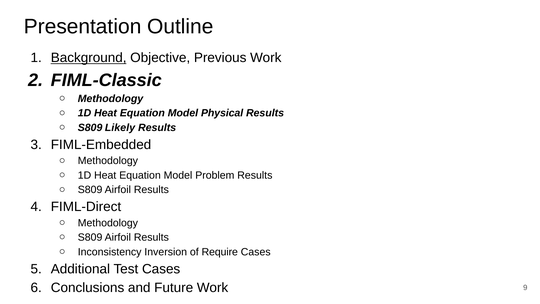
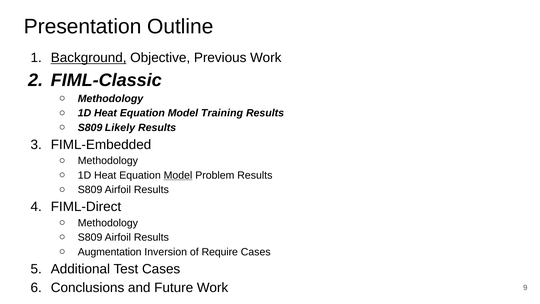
Physical: Physical -> Training
Model at (178, 175) underline: none -> present
Inconsistency: Inconsistency -> Augmentation
